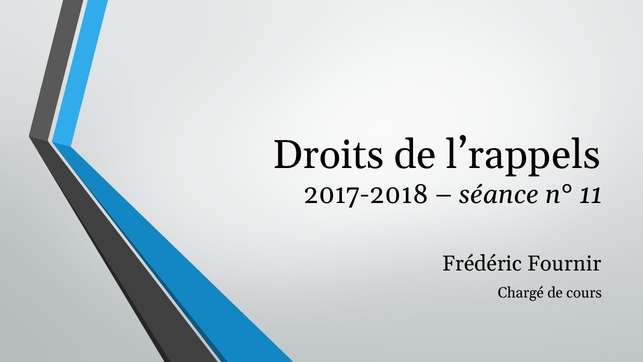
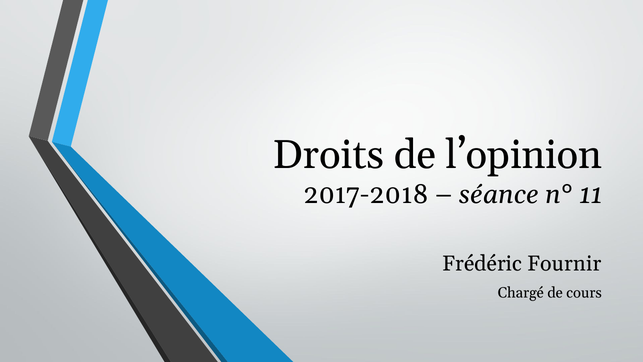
l’rappels: l’rappels -> l’opinion
